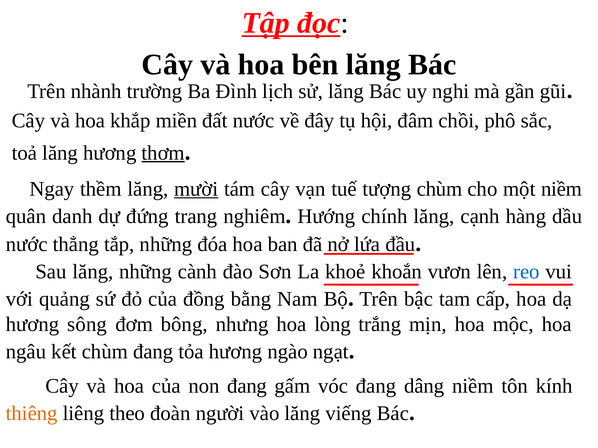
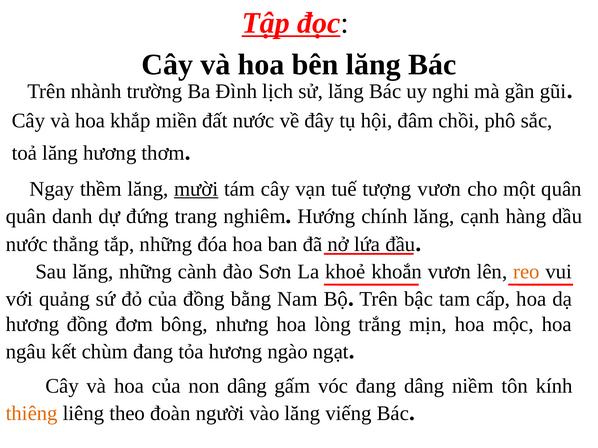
thơm underline: present -> none
tượng chùm: chùm -> vươn
một niềm: niềm -> quân
reo colour: blue -> orange
hương sông: sông -> đồng
non đang: đang -> dâng
